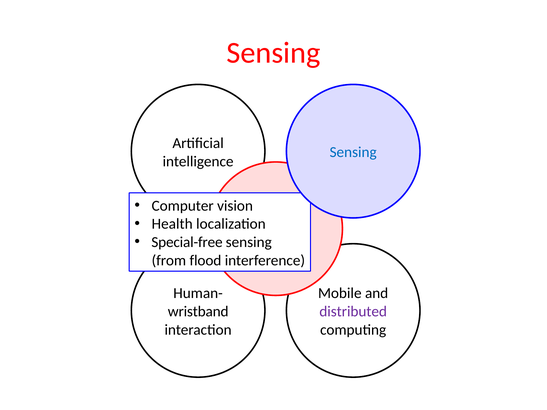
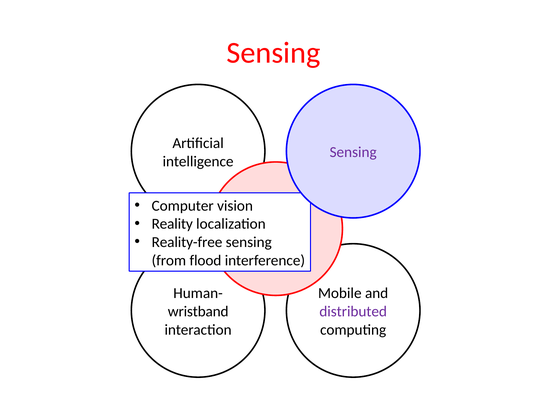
Sensing at (353, 152) colour: blue -> purple
Health: Health -> Reality
Special-free: Special-free -> Reality-free
